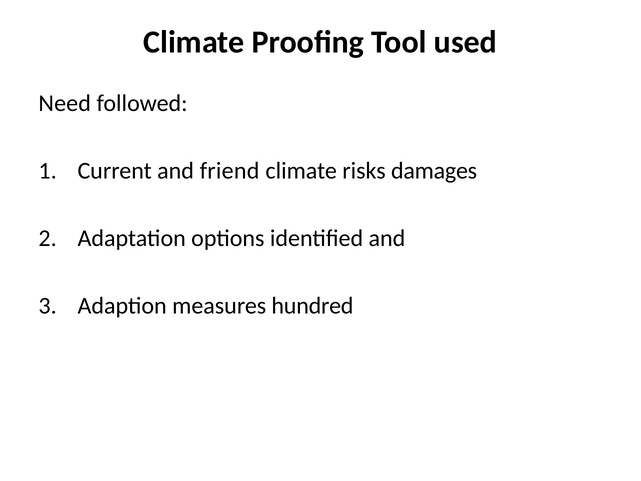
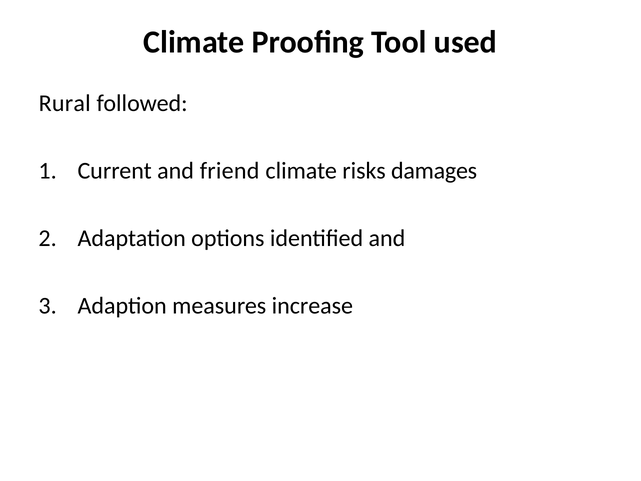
Need: Need -> Rural
hundred: hundred -> increase
